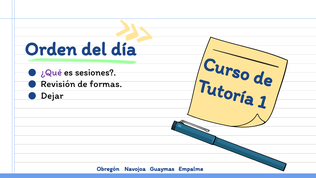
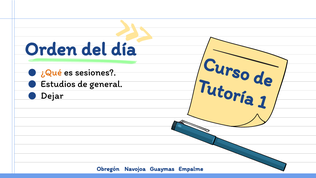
¿Qué colour: purple -> orange
Revisión: Revisión -> Estudios
formas: formas -> general
